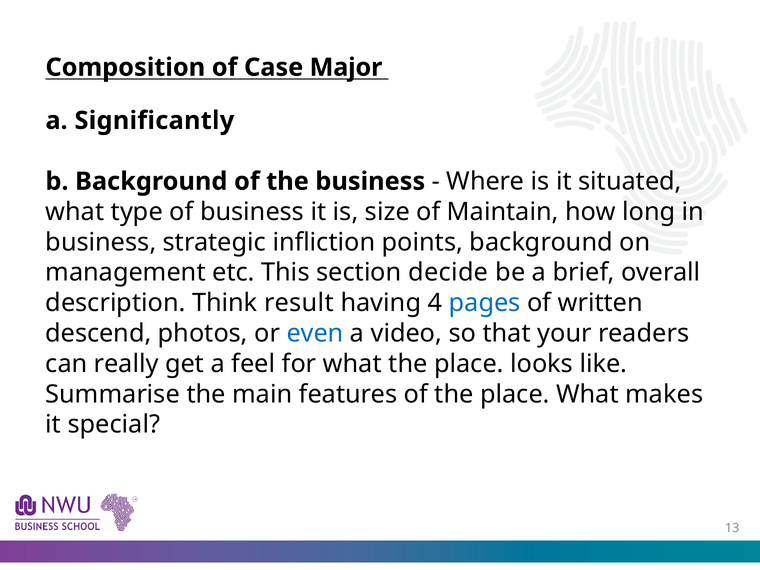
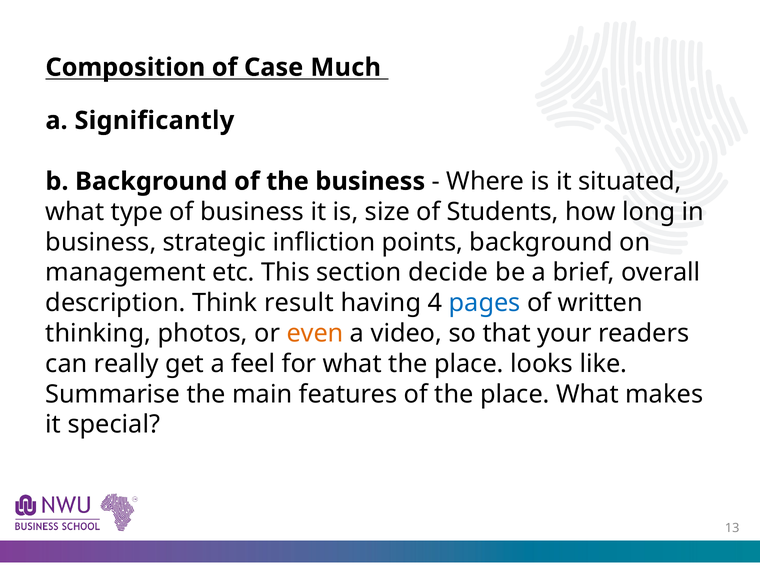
Major: Major -> Much
Maintain: Maintain -> Students
descend: descend -> thinking
even colour: blue -> orange
